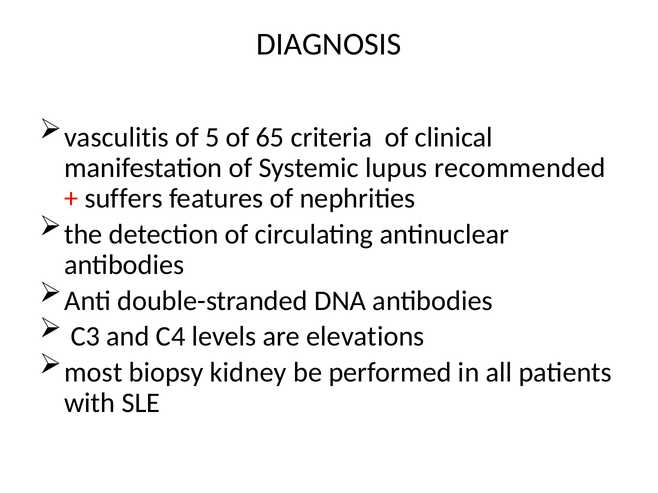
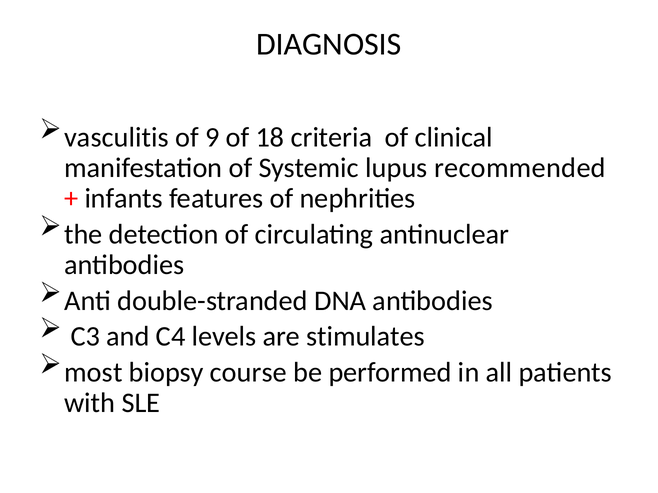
5: 5 -> 9
65: 65 -> 18
suffers: suffers -> infants
elevations: elevations -> stimulates
kidney: kidney -> course
